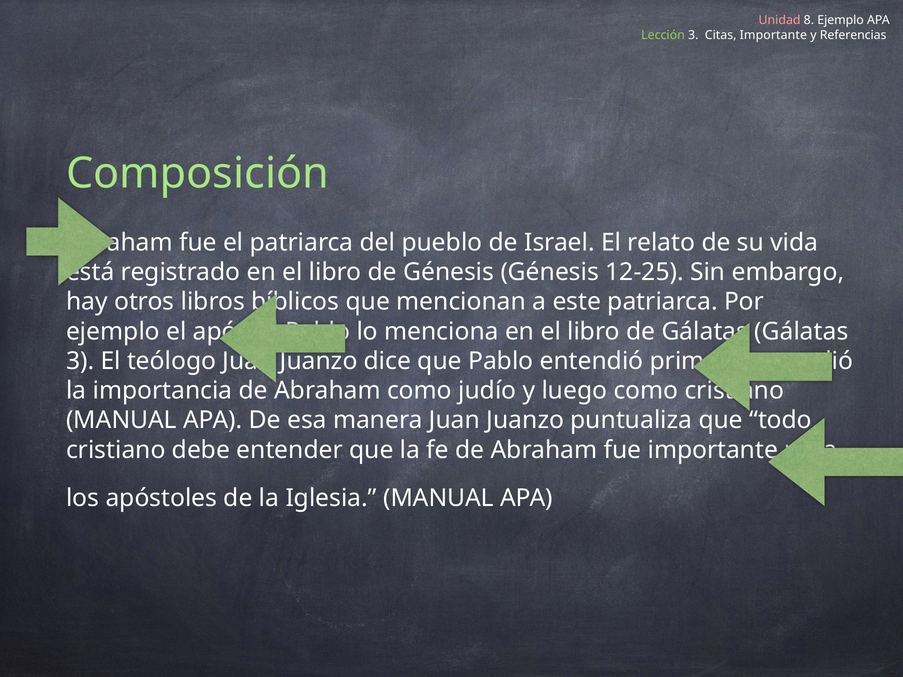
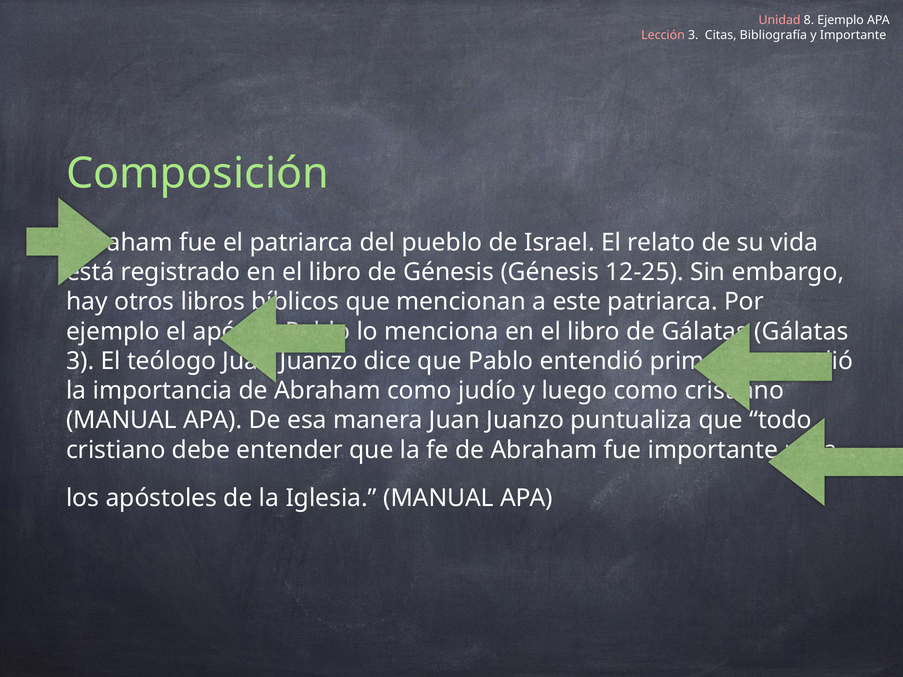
Lección colour: light green -> pink
Citas Importante: Importante -> Bibliografía
y Referencias: Referencias -> Importante
